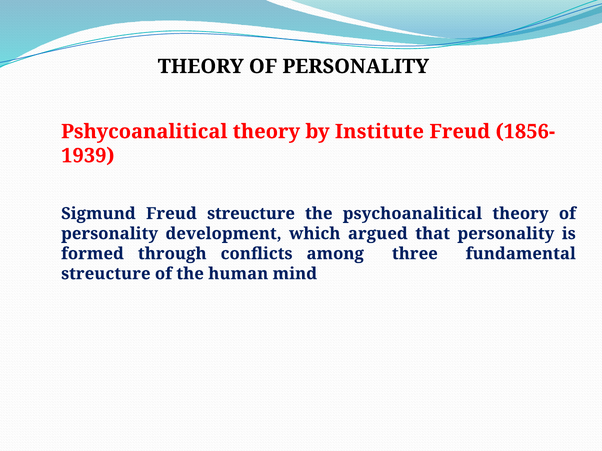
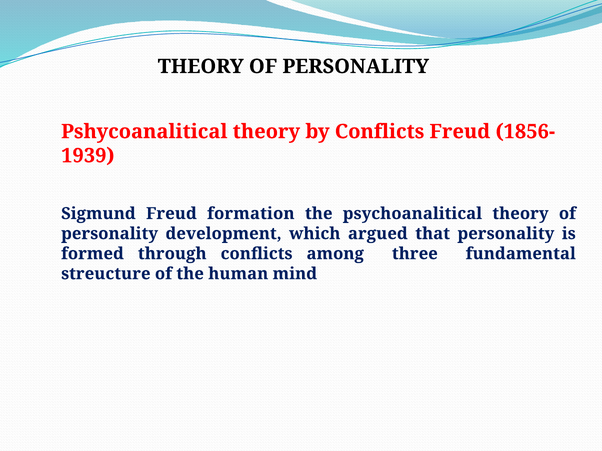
by Institute: Institute -> Conflicts
Freud streucture: streucture -> formation
